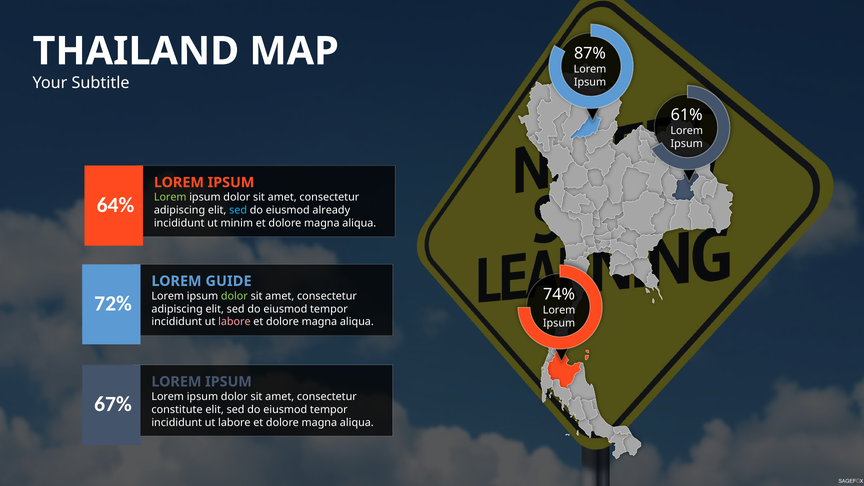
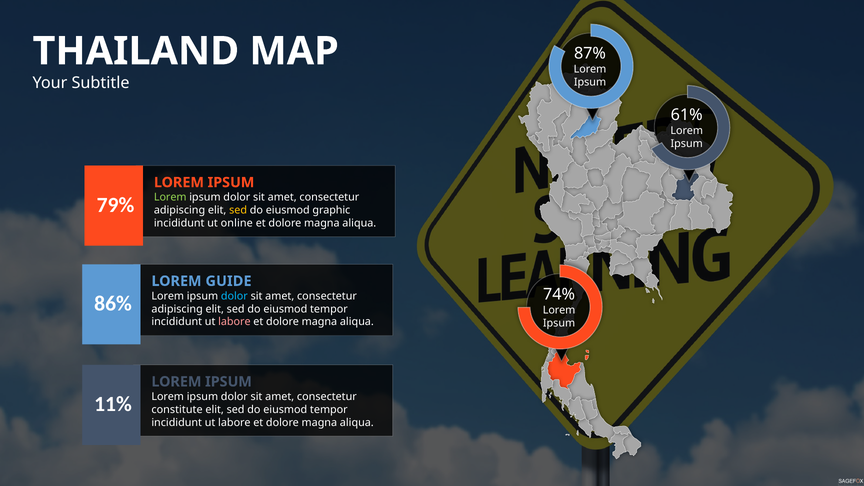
64%: 64% -> 79%
sed at (238, 210) colour: light blue -> yellow
already: already -> graphic
minim: minim -> online
dolor at (234, 296) colour: light green -> light blue
72%: 72% -> 86%
67%: 67% -> 11%
